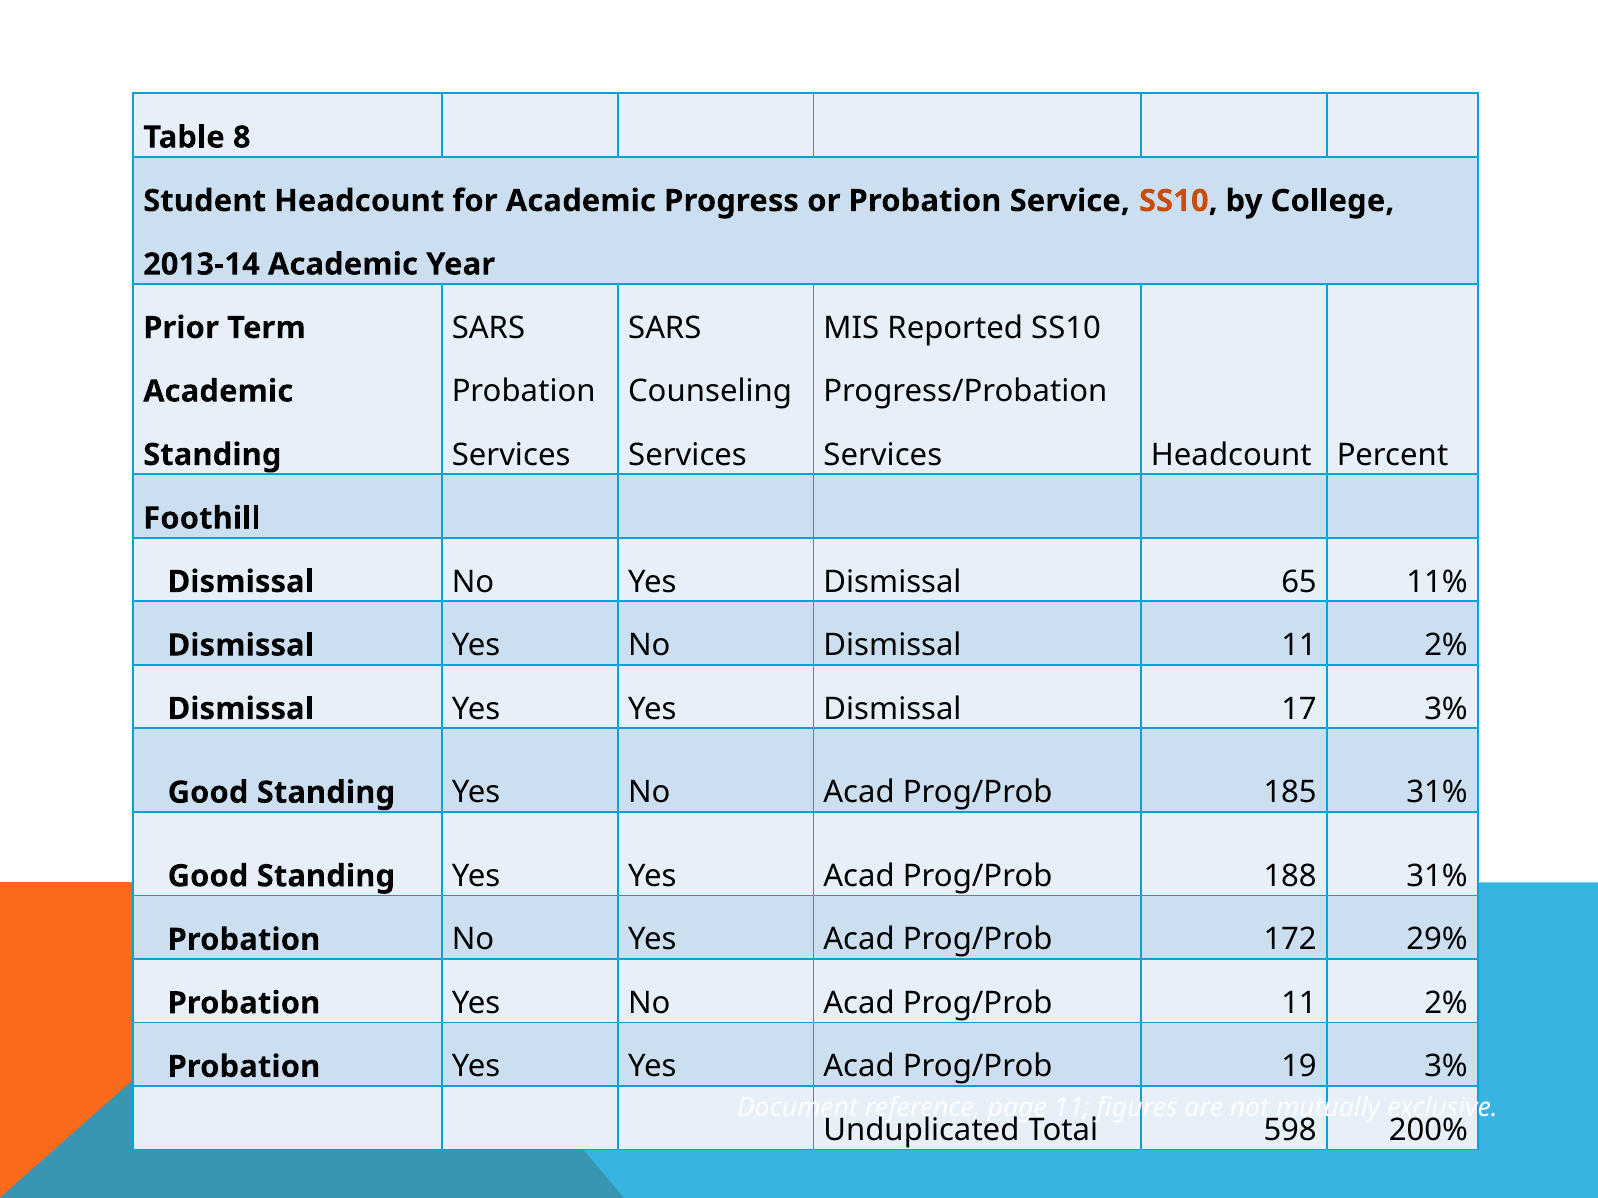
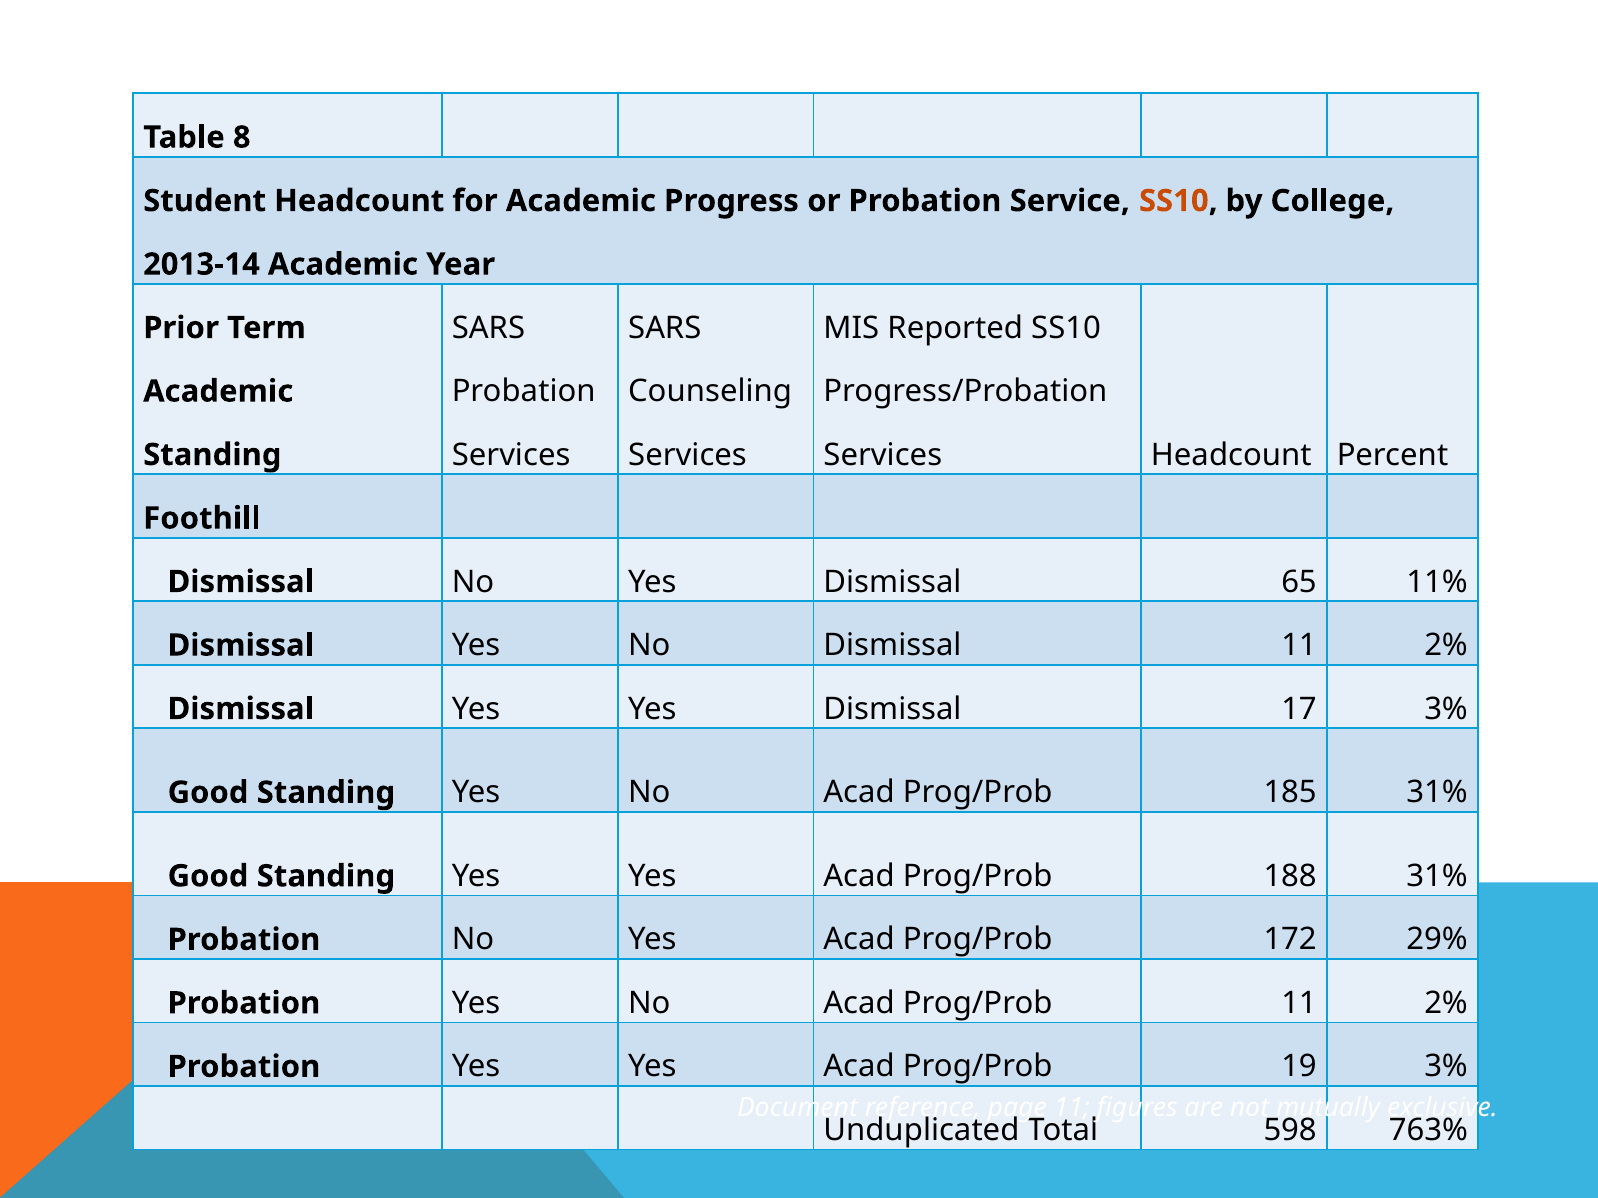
200%: 200% -> 763%
